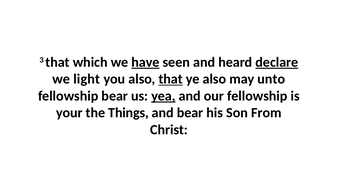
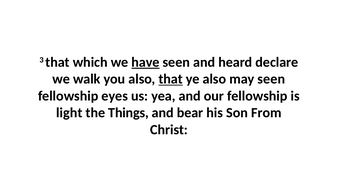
declare underline: present -> none
light: light -> walk
may unto: unto -> seen
fellowship bear: bear -> eyes
yea underline: present -> none
your: your -> light
